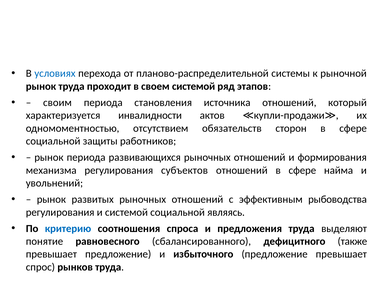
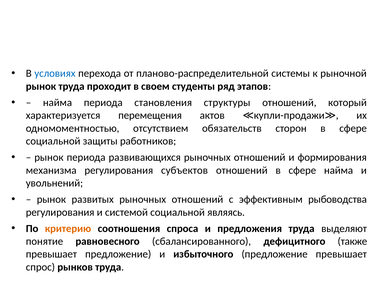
своем системой: системой -> студенты
своим at (57, 102): своим -> найма
источника: источника -> структуры
инвалидности: инвалидности -> перемещения
критерию colour: blue -> orange
